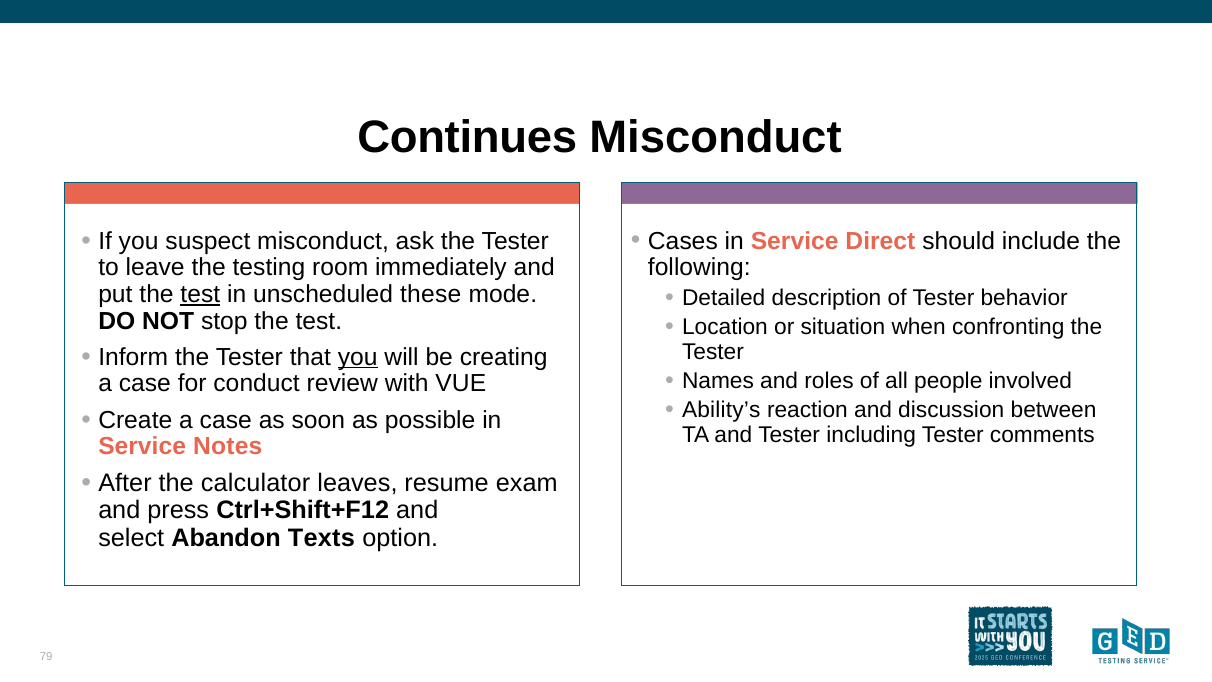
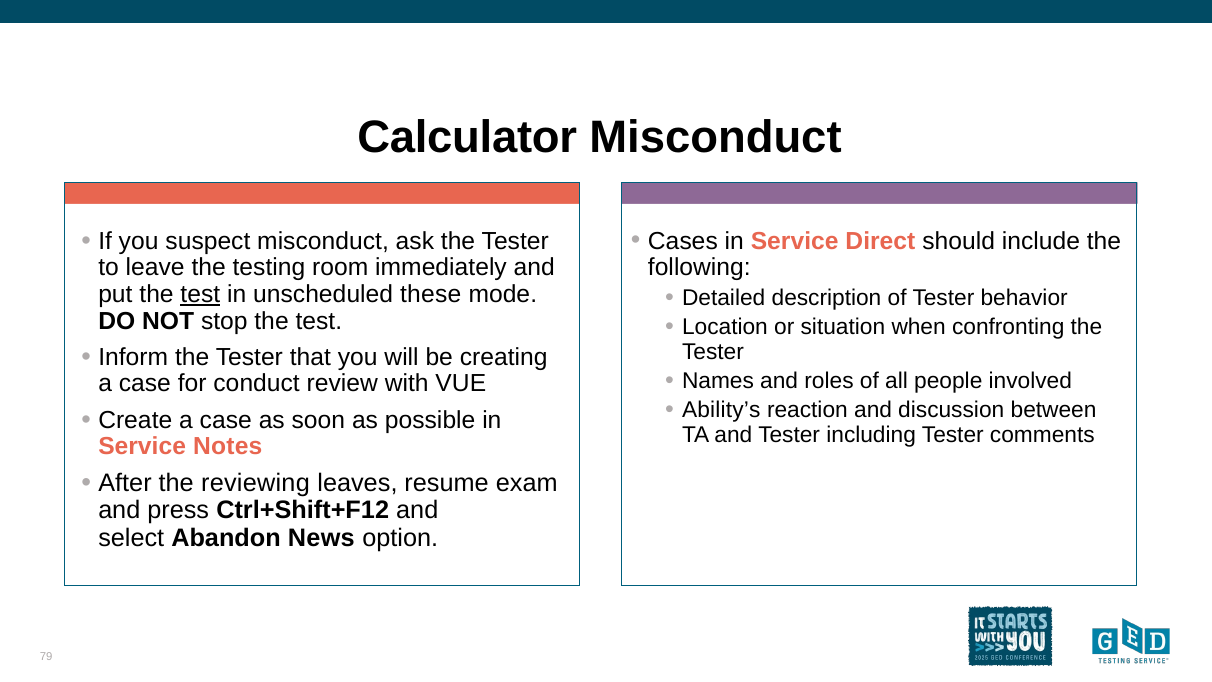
Continues: Continues -> Calculator
you at (358, 357) underline: present -> none
calculator: calculator -> reviewing
Texts: Texts -> News
